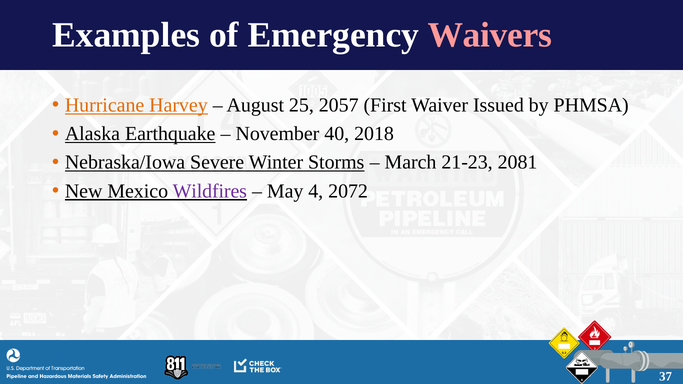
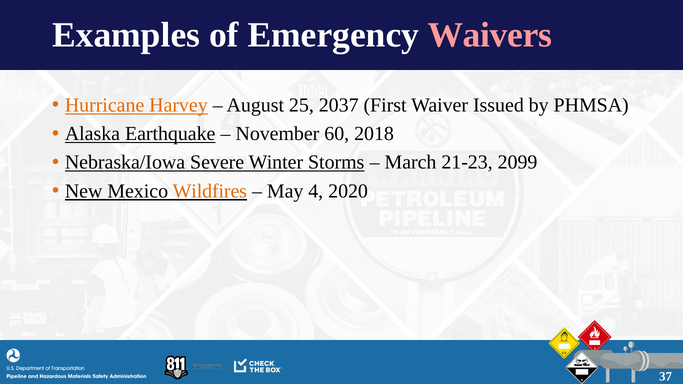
2057: 2057 -> 2037
40: 40 -> 60
2081: 2081 -> 2099
Wildfires colour: purple -> orange
2072: 2072 -> 2020
